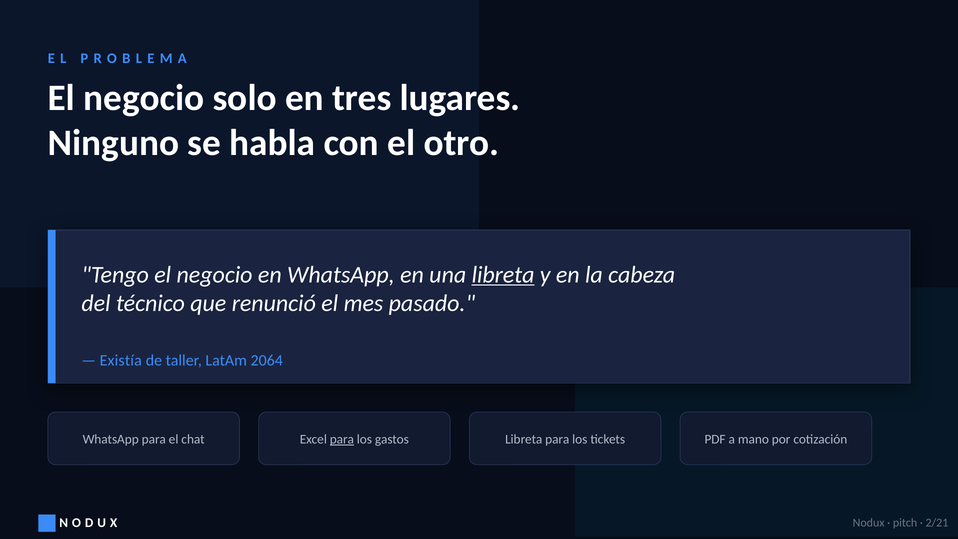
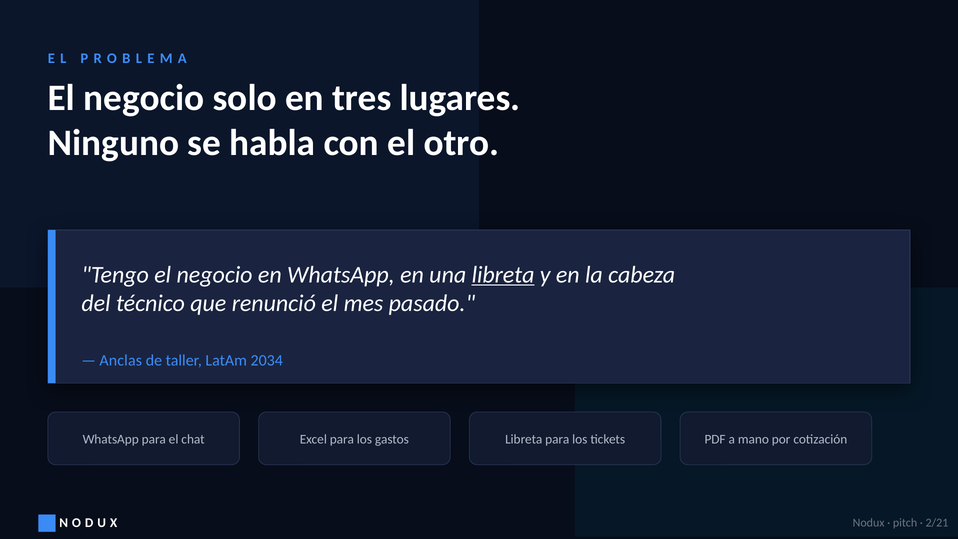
Existía: Existía -> Anclas
2064: 2064 -> 2034
para at (342, 439) underline: present -> none
